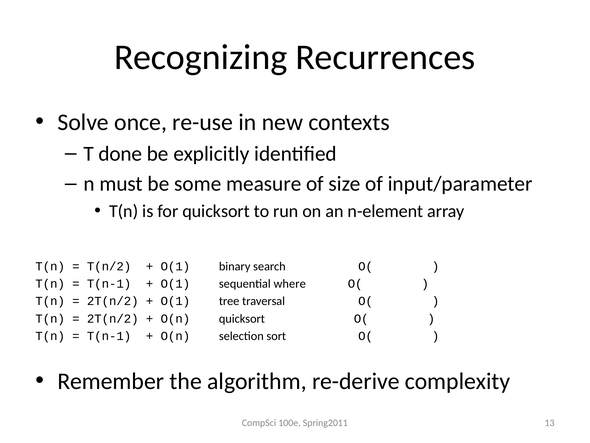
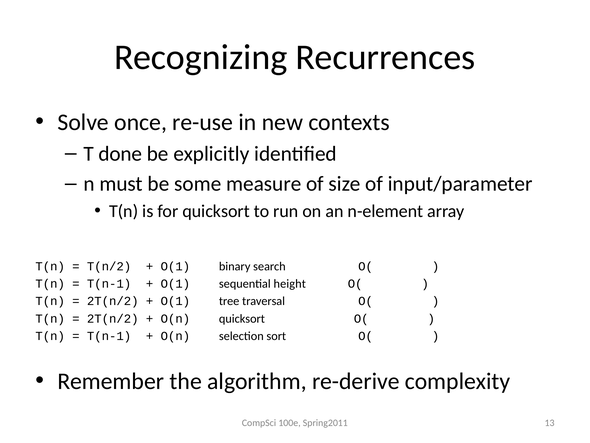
where: where -> height
